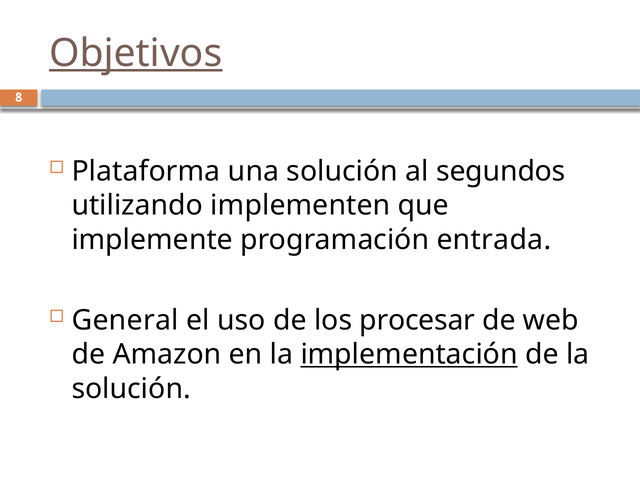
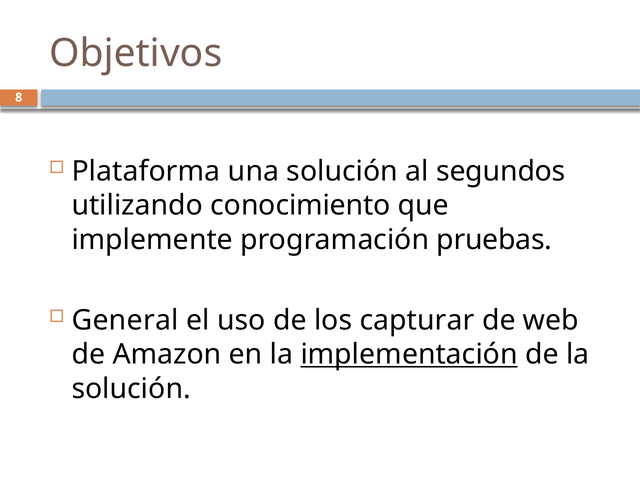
Objetivos underline: present -> none
implementen: implementen -> conocimiento
entrada: entrada -> pruebas
procesar: procesar -> capturar
